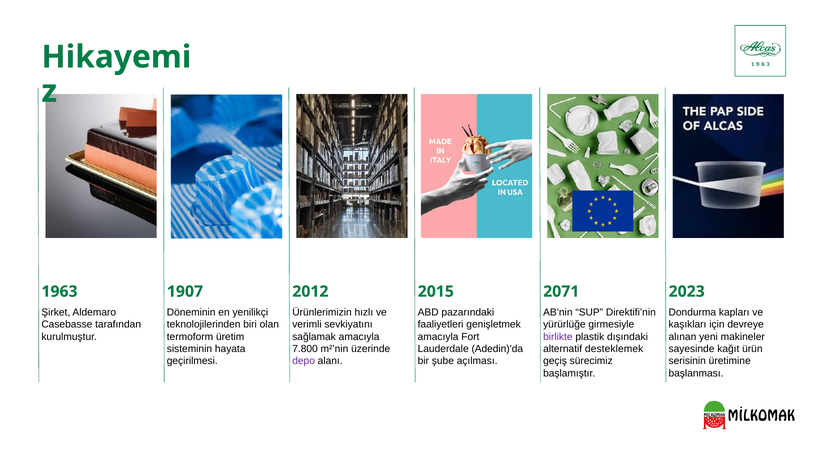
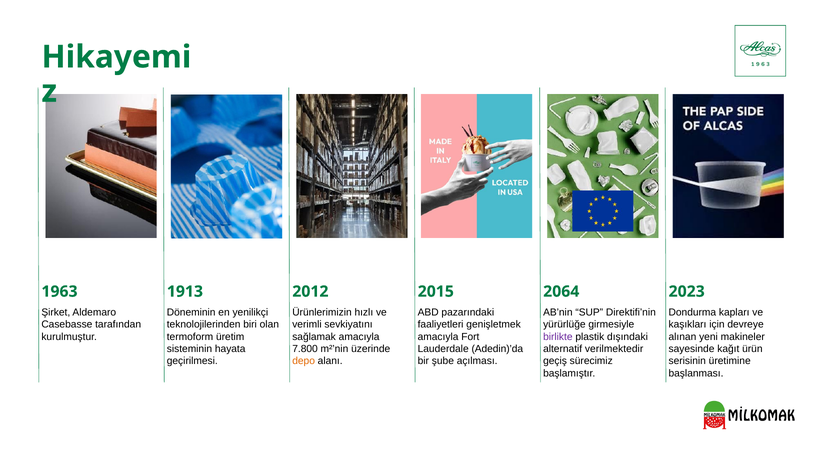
1907: 1907 -> 1913
2071: 2071 -> 2064
desteklemek: desteklemek -> verilmektedir
depo colour: purple -> orange
